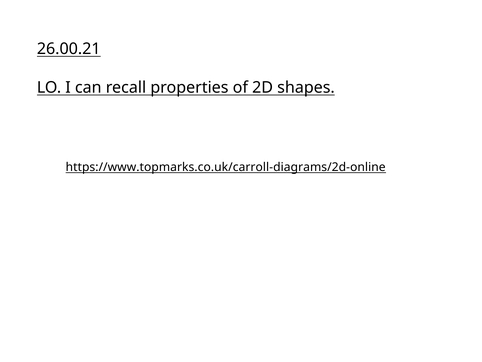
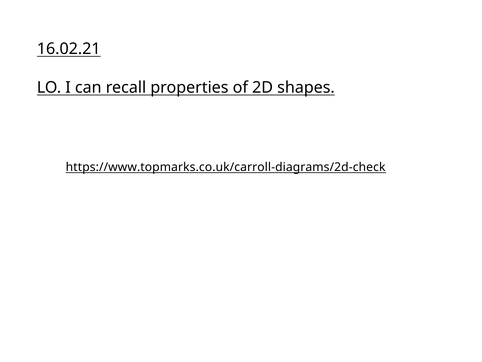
26.00.21: 26.00.21 -> 16.02.21
https://www.topmarks.co.uk/carroll-diagrams/2d-online: https://www.topmarks.co.uk/carroll-diagrams/2d-online -> https://www.topmarks.co.uk/carroll-diagrams/2d-check
